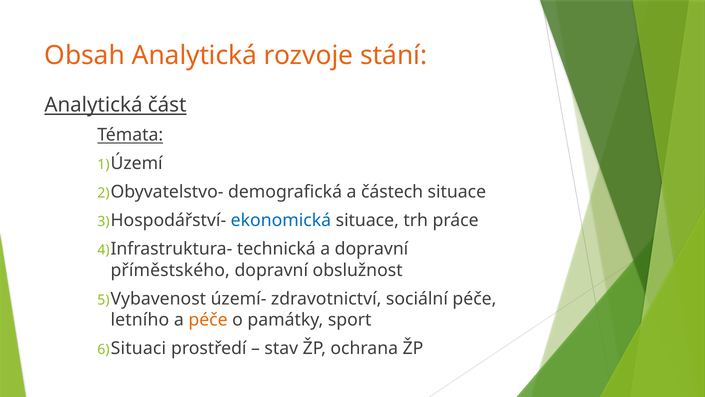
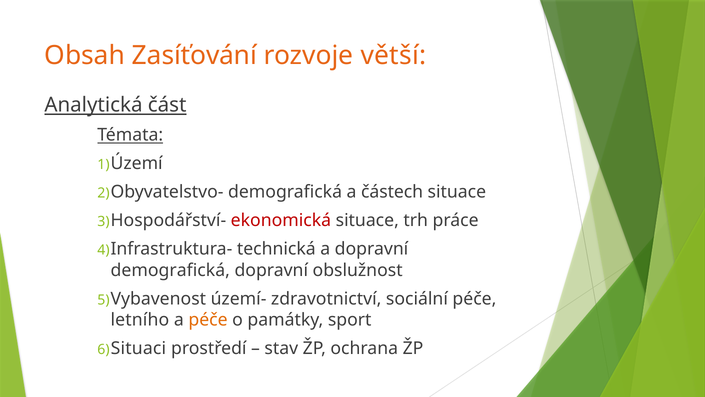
Obsah Analytická: Analytická -> Zasíťování
stání: stání -> větší
ekonomická colour: blue -> red
příměstského at (170, 270): příměstského -> demografická
